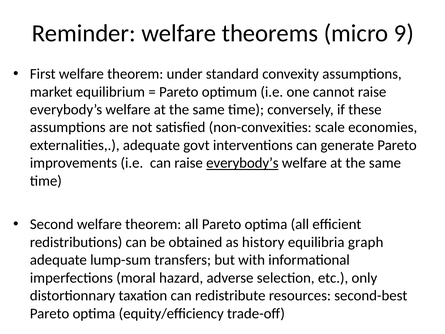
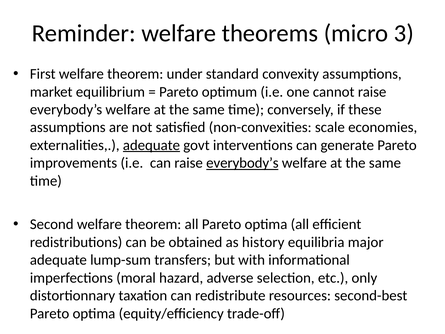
9: 9 -> 3
adequate at (151, 145) underline: none -> present
graph: graph -> major
